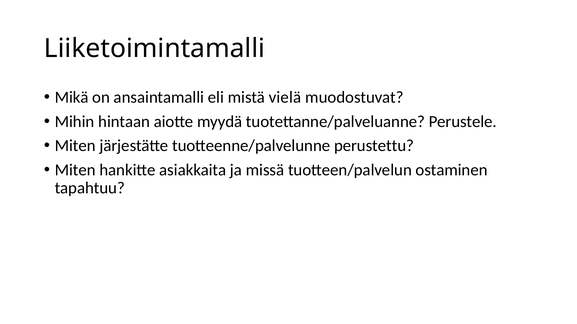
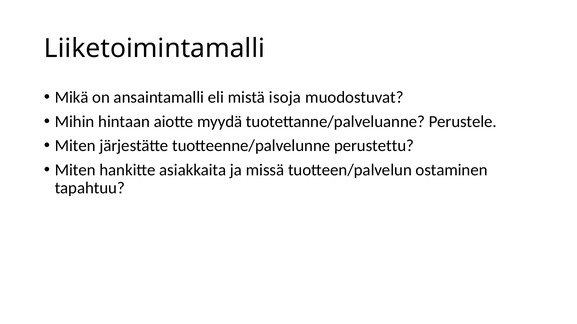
vielä: vielä -> isoja
